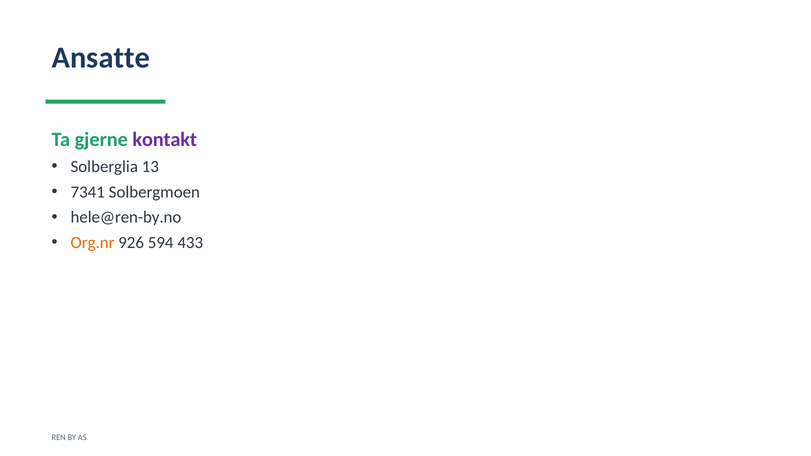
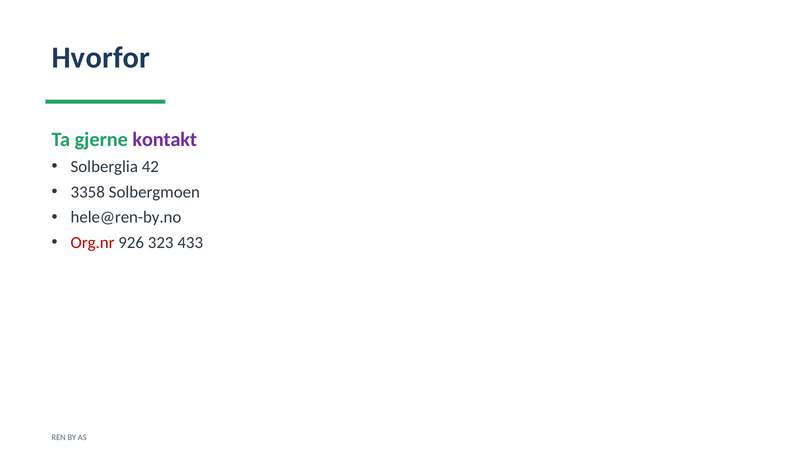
Ansatte: Ansatte -> Hvorfor
13: 13 -> 42
7341: 7341 -> 3358
Org.nr colour: orange -> red
594: 594 -> 323
